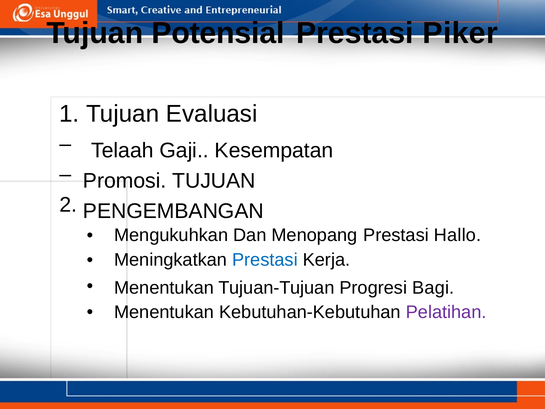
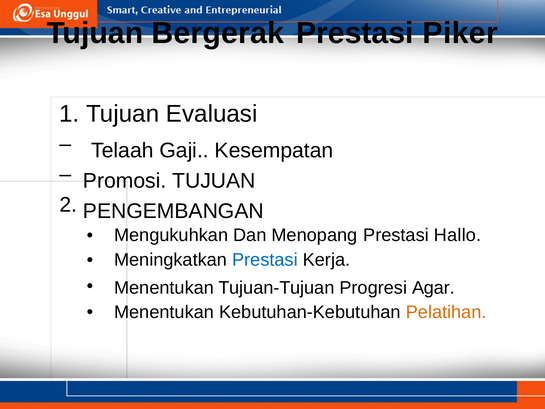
Potensial: Potensial -> Bergerak
Bagi: Bagi -> Agar
Pelatihan colour: purple -> orange
